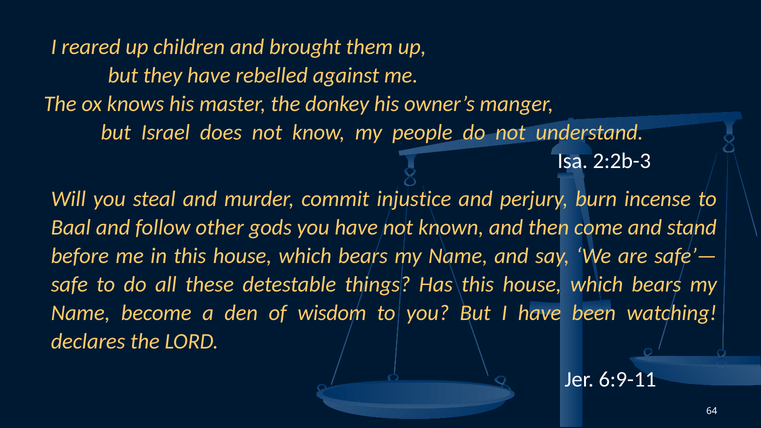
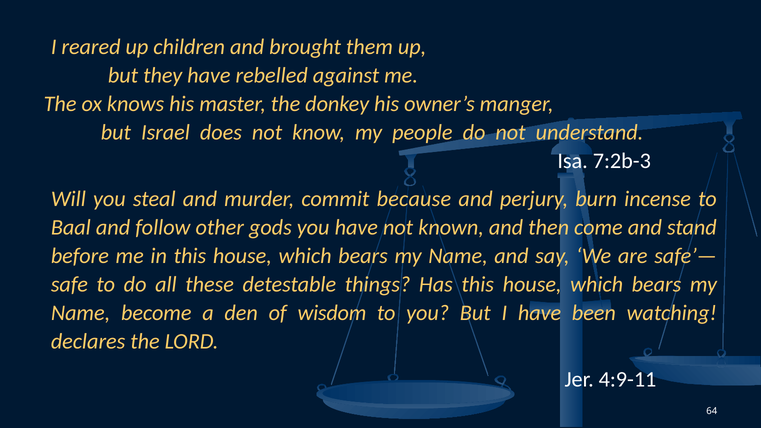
2:2b-3: 2:2b-3 -> 7:2b-3
injustice: injustice -> because
6:9-11: 6:9-11 -> 4:9-11
